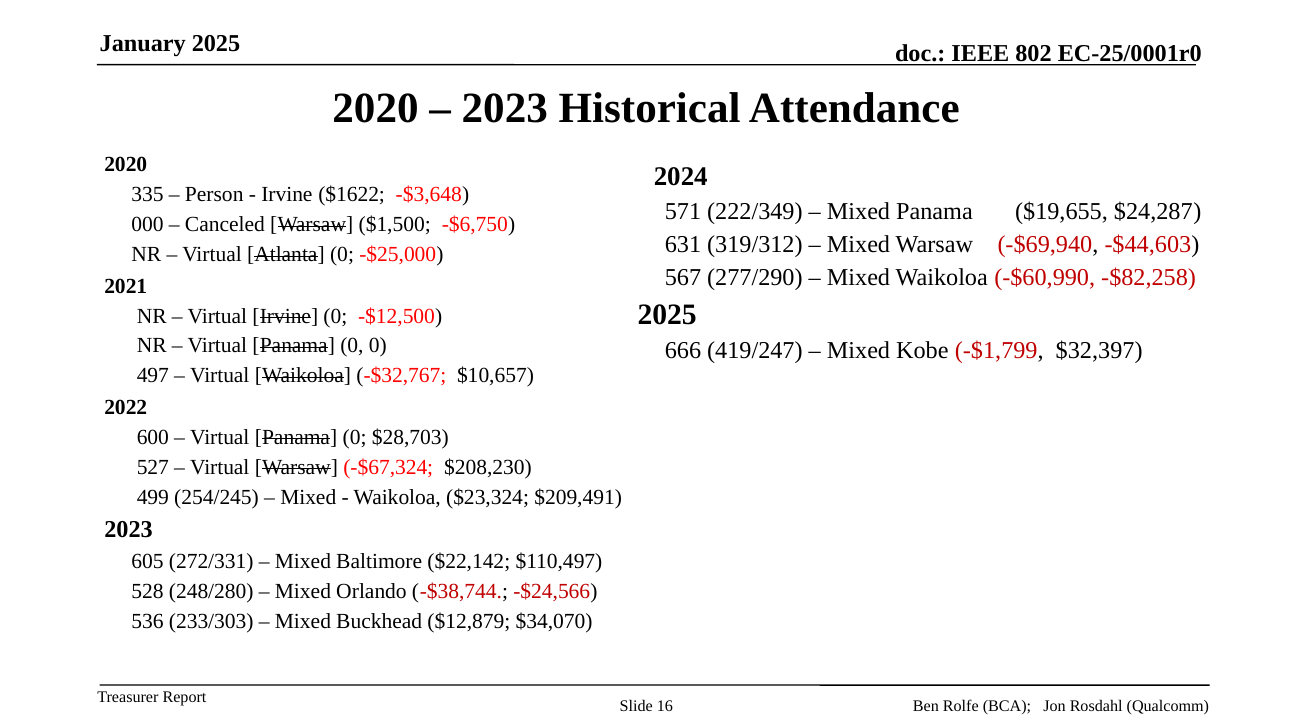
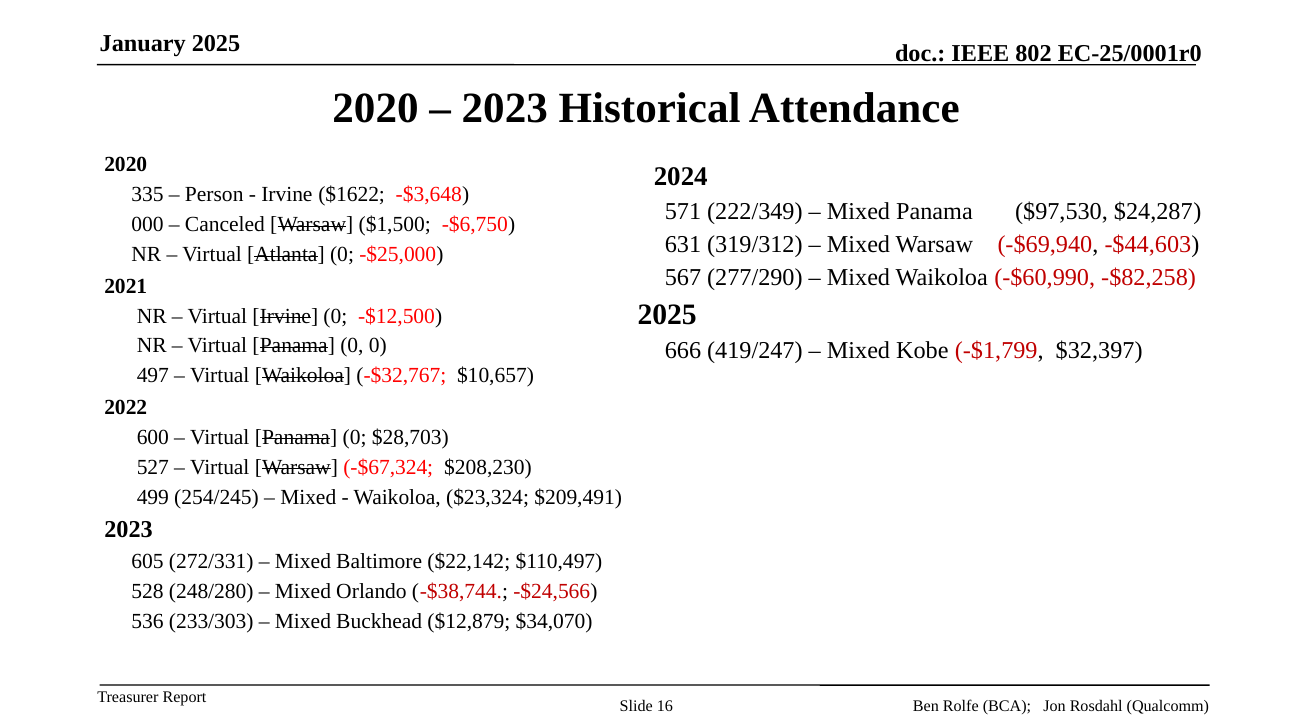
$19,655: $19,655 -> $97,530
